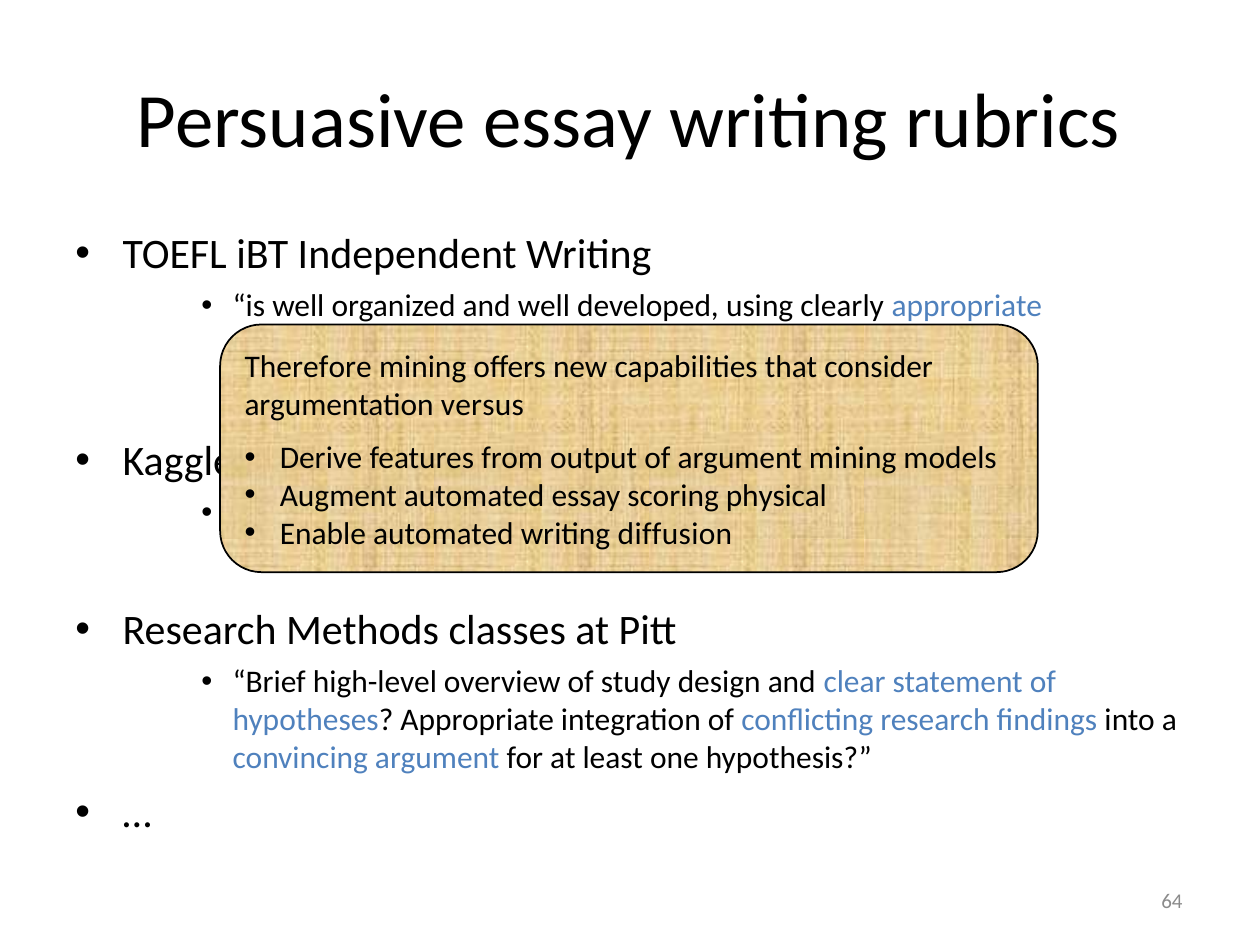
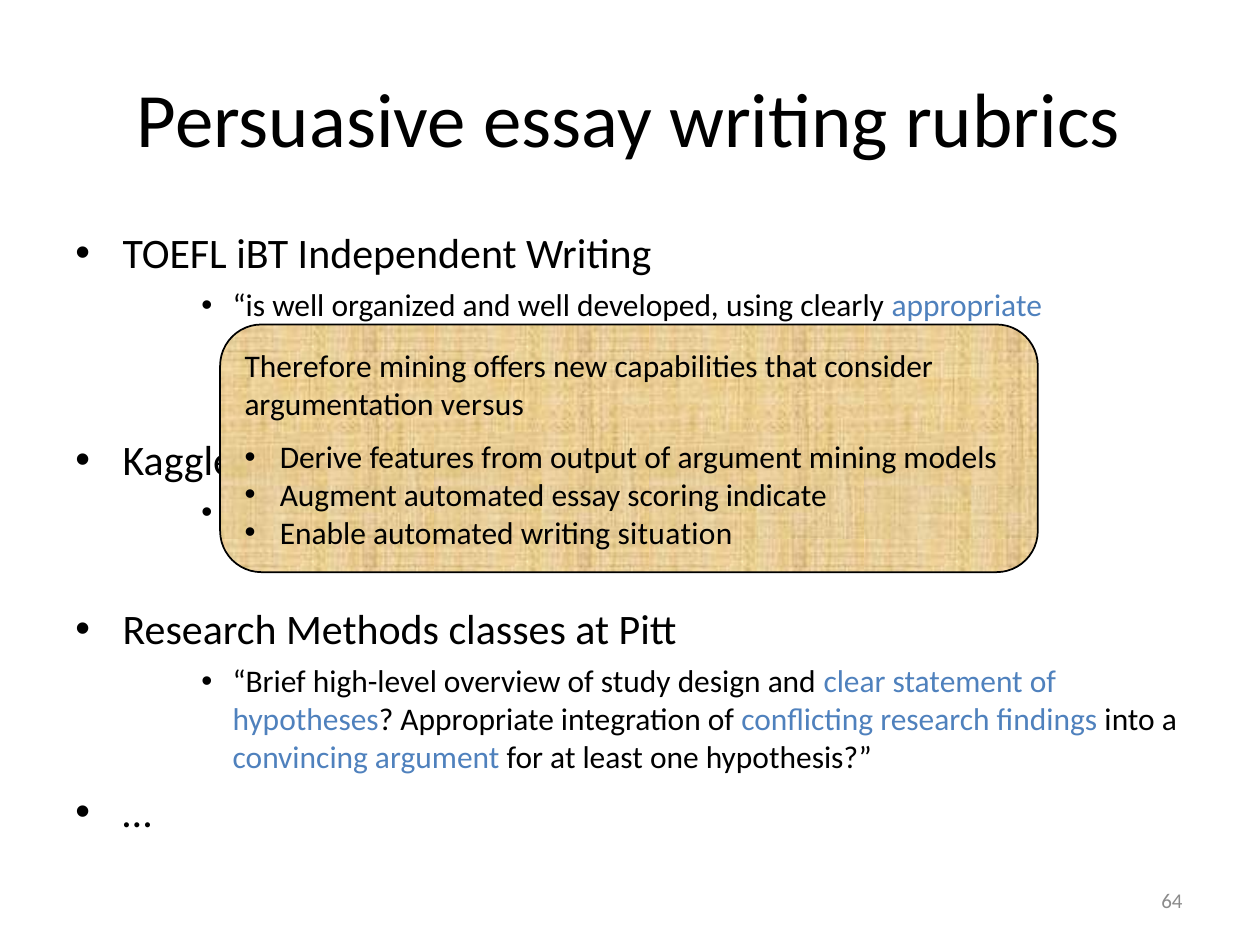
physical: physical -> indicate
diffusion: diffusion -> situation
